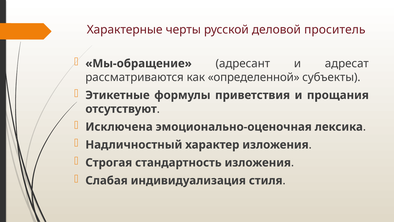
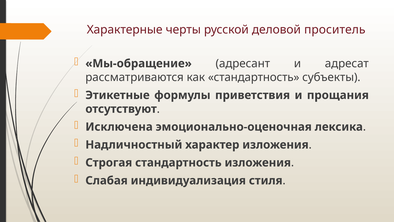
как определенной: определенной -> стандартность
